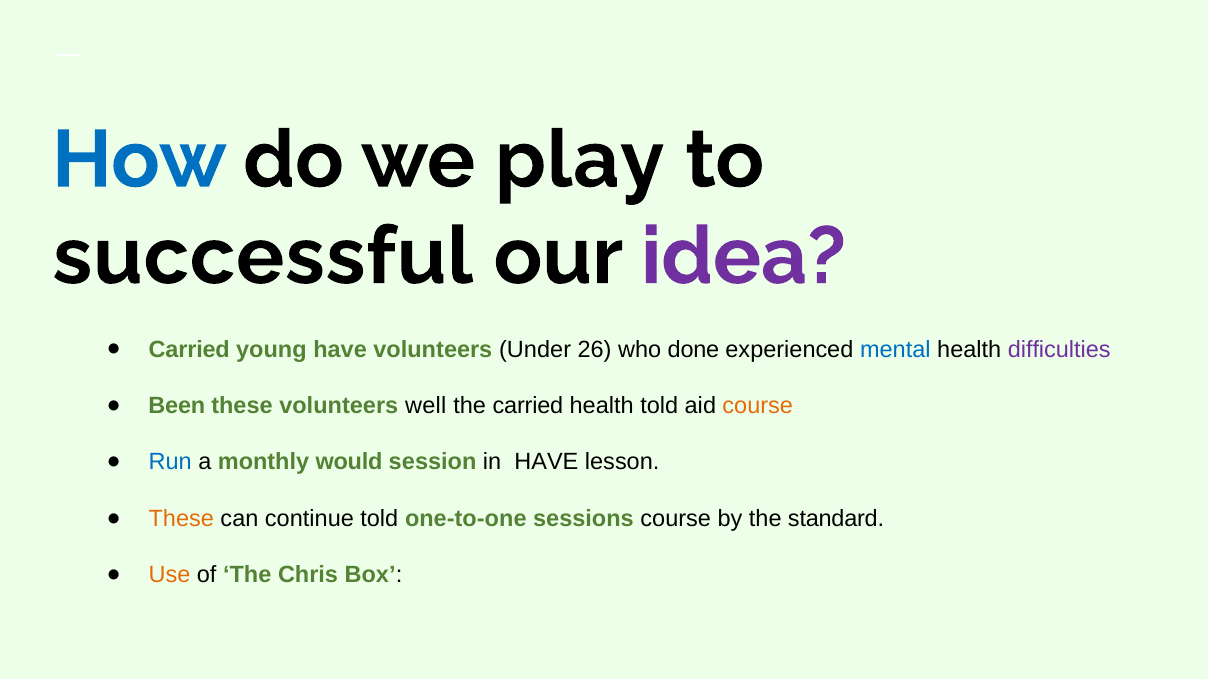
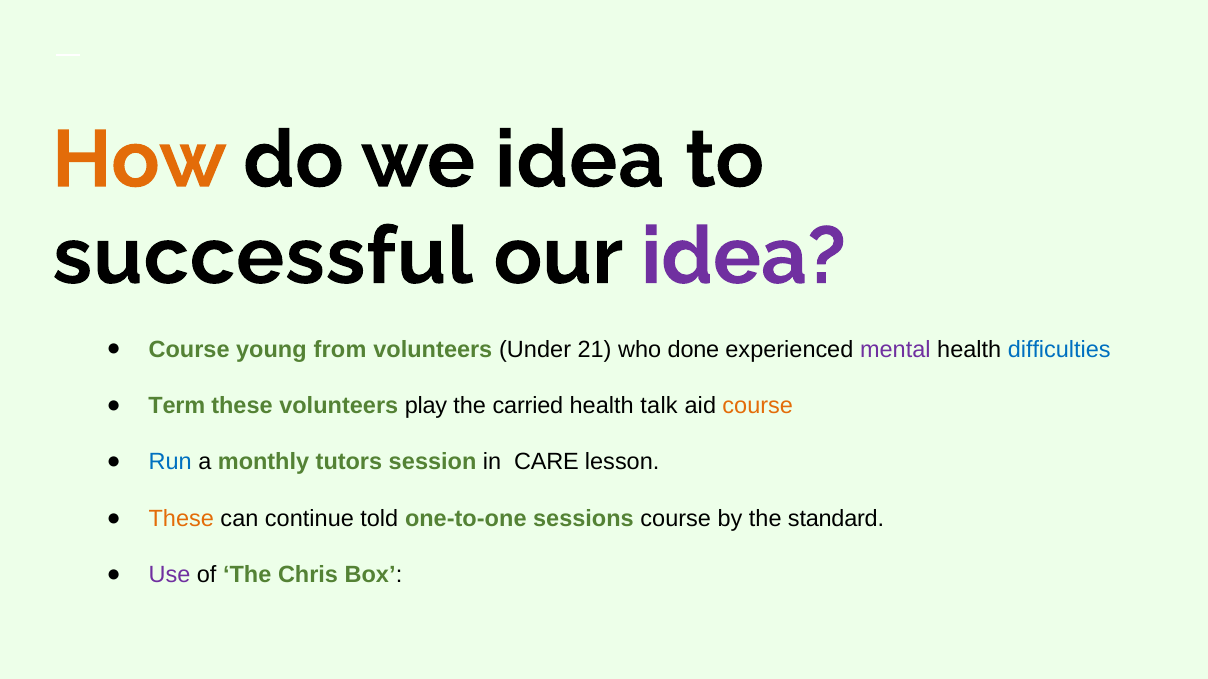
How colour: blue -> orange
we play: play -> idea
Carried at (189, 350): Carried -> Course
young have: have -> from
26: 26 -> 21
mental colour: blue -> purple
difficulties colour: purple -> blue
Been: Been -> Term
well: well -> play
health told: told -> talk
would: would -> tutors
in HAVE: HAVE -> CARE
Use colour: orange -> purple
